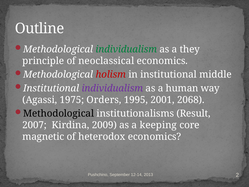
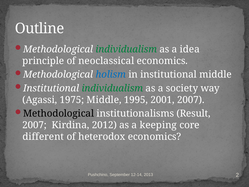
they: they -> idea
holism colour: red -> blue
individualism at (112, 88) colour: purple -> green
human: human -> society
1975 Orders: Orders -> Middle
2001 2068: 2068 -> 2007
2009: 2009 -> 2012
magnetic: magnetic -> different
